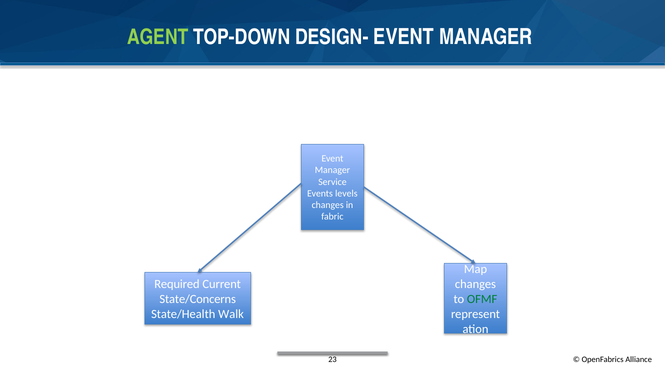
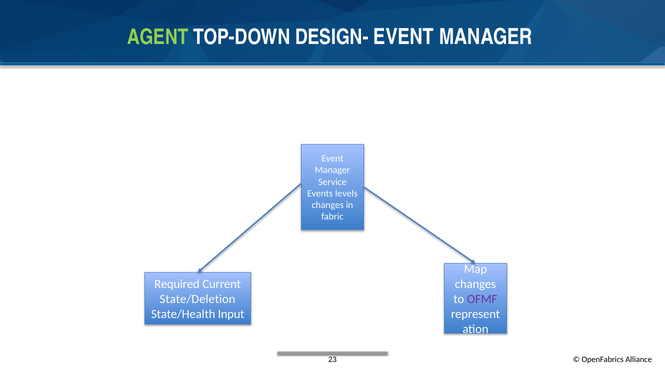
State/Concerns: State/Concerns -> State/Deletion
OFMF colour: green -> purple
Walk: Walk -> Input
